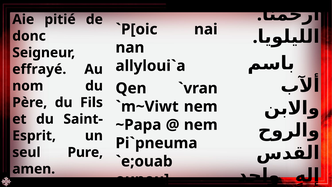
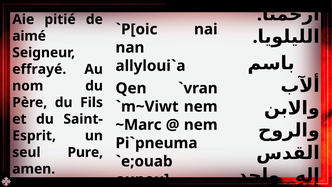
donc: donc -> aimé
~Papa: ~Papa -> ~Marc
